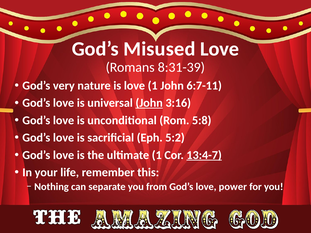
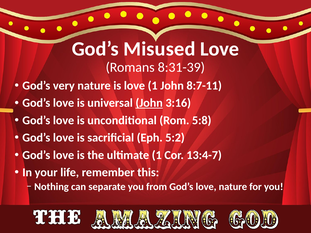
6:7-11: 6:7-11 -> 8:7-11
13:4-7 underline: present -> none
love power: power -> nature
